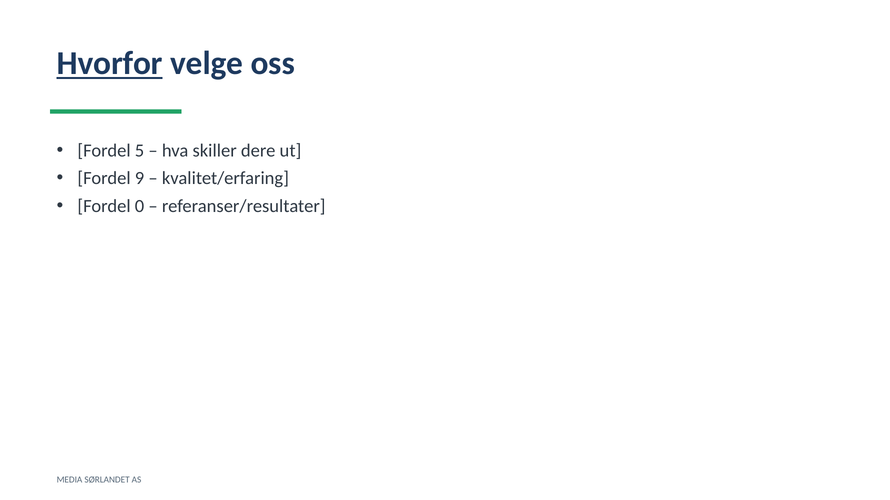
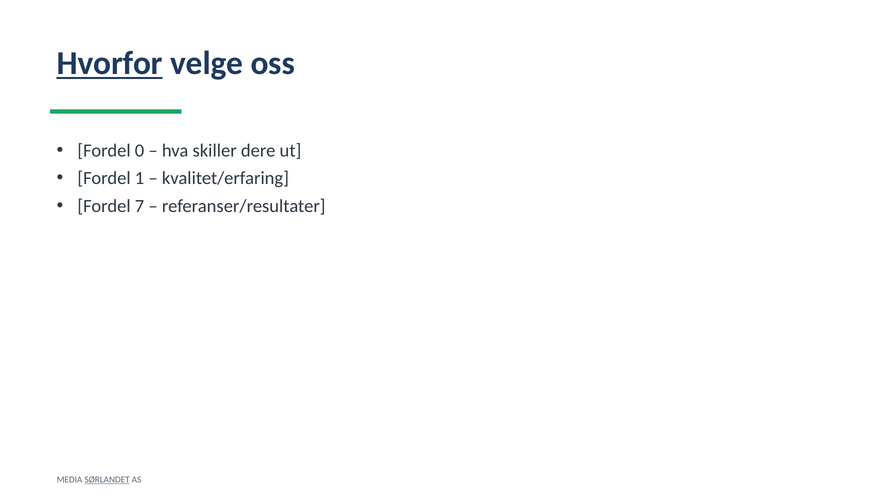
5: 5 -> 0
9: 9 -> 1
0: 0 -> 7
SØRLANDET underline: none -> present
